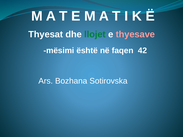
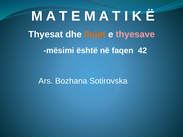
llojet colour: green -> orange
